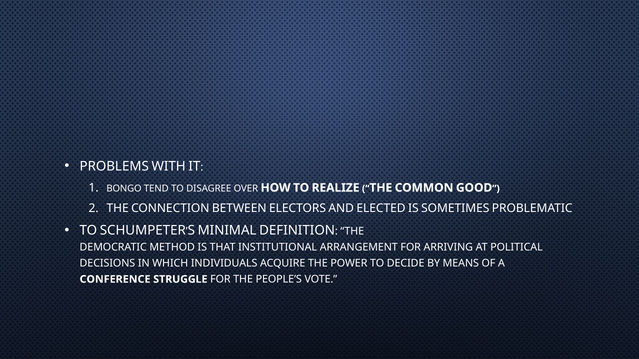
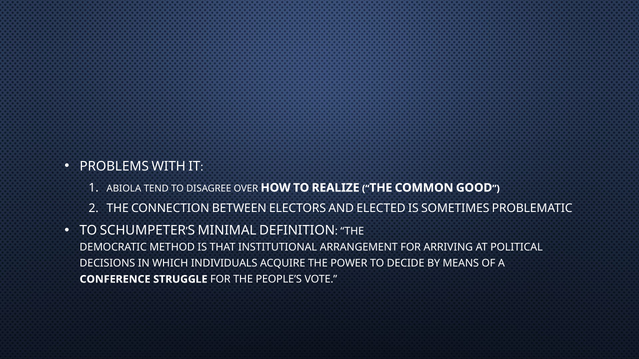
BONGO: BONGO -> ABIOLA
